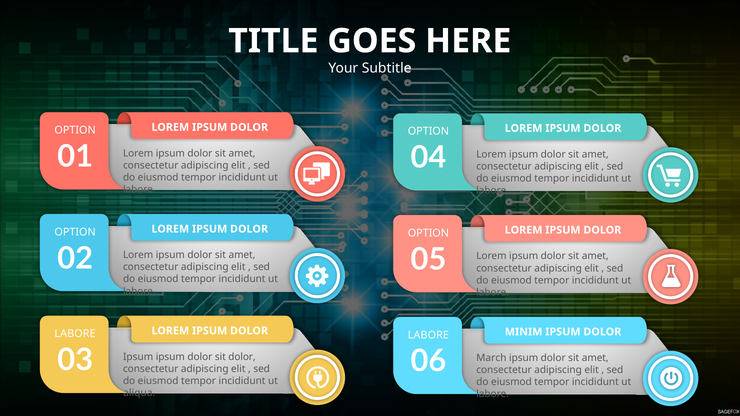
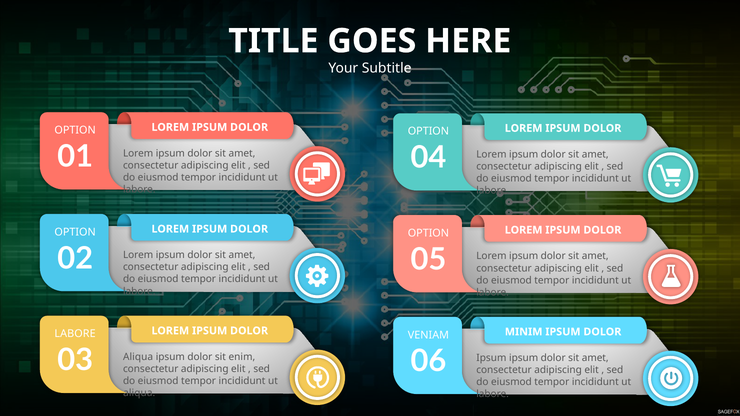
LABORE at (428, 335): LABORE -> VENIAM
03 Ipsum: Ipsum -> Aliqua
sit dolor: dolor -> enim
06 March: March -> Ipsum
